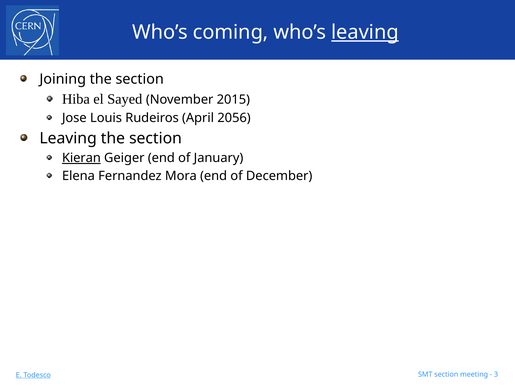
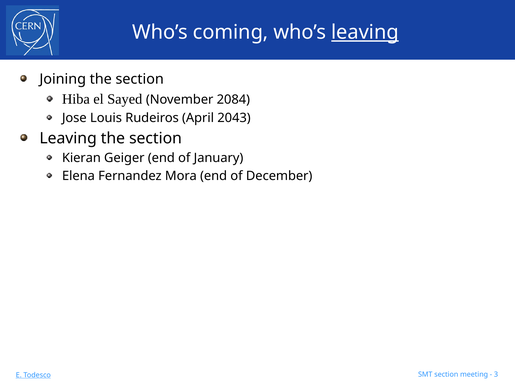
2015: 2015 -> 2084
2056: 2056 -> 2043
Kieran underline: present -> none
